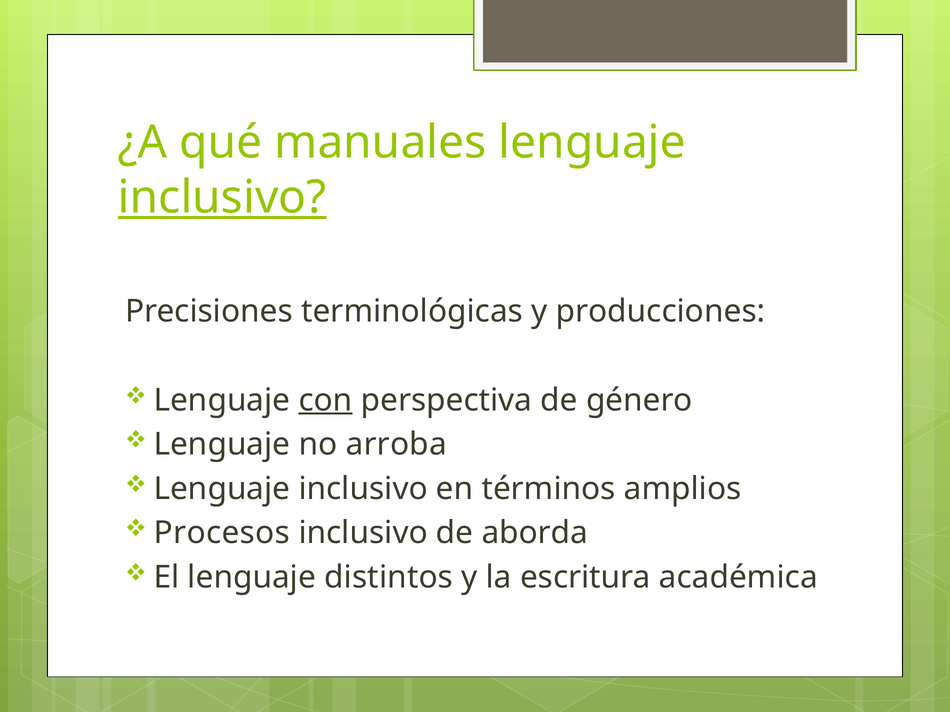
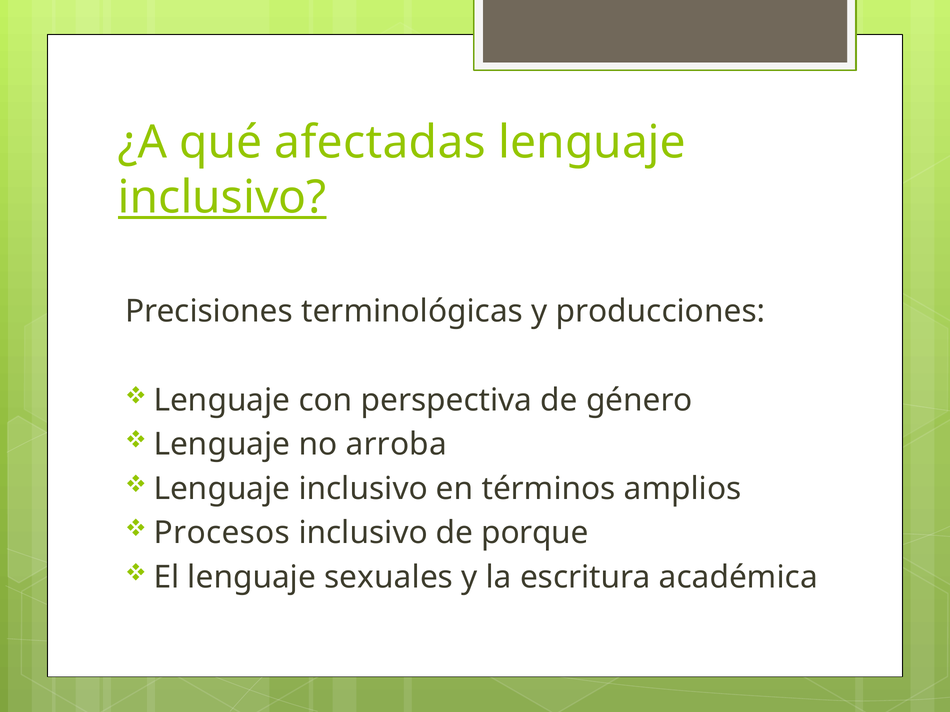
manuales: manuales -> afectadas
con underline: present -> none
aborda: aborda -> porque
distintos: distintos -> sexuales
